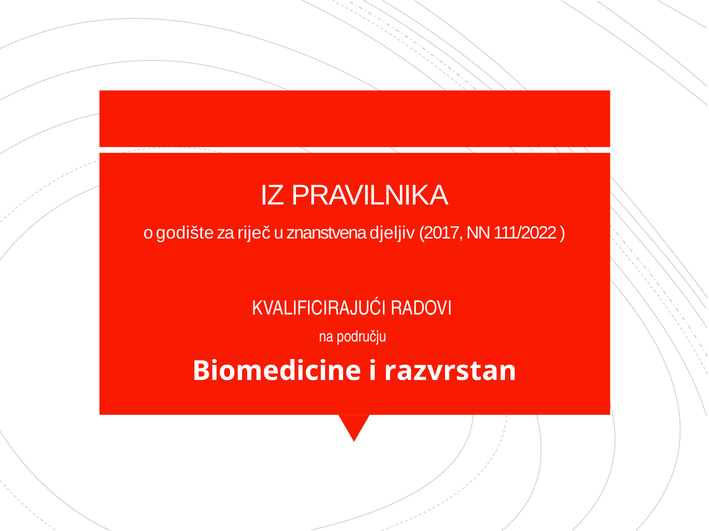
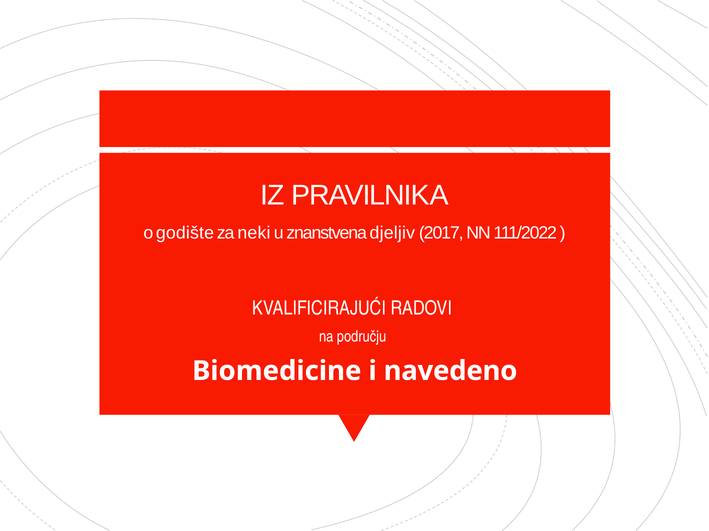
riječ: riječ -> neki
razvrstan: razvrstan -> navedeno
